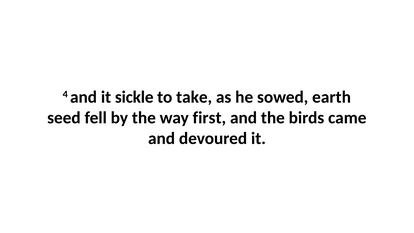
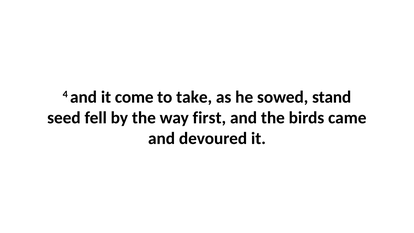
sickle: sickle -> come
earth: earth -> stand
